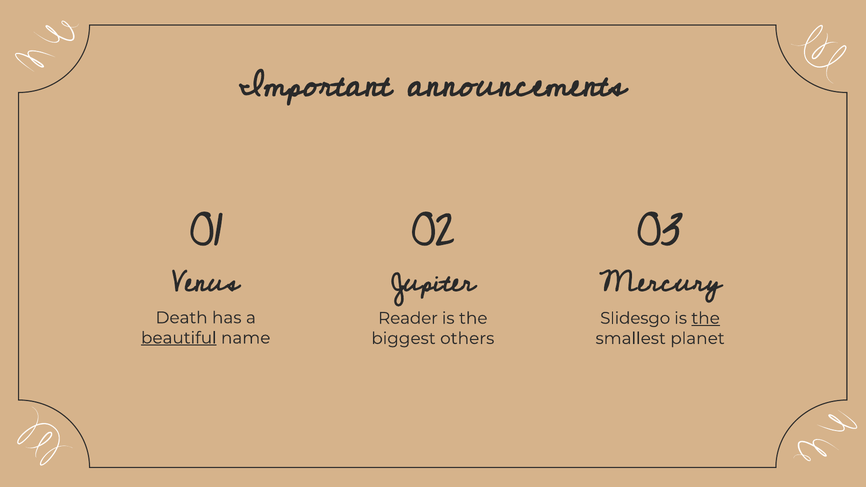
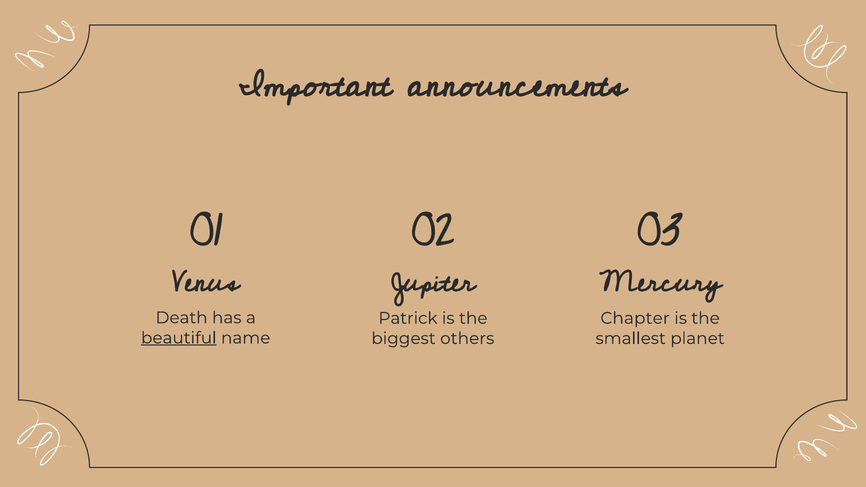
Reader: Reader -> Patrick
Slidesgo: Slidesgo -> Chapter
the at (706, 318) underline: present -> none
